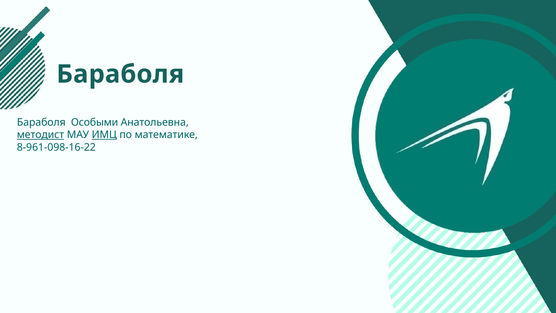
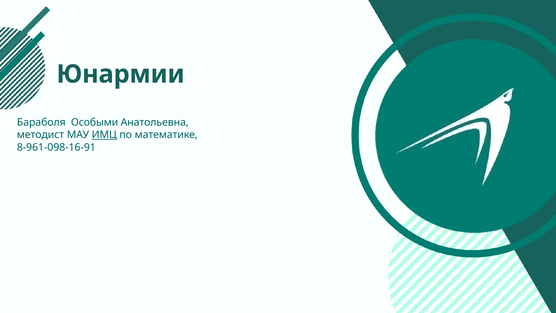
Бараболя at (120, 74): Бараболя -> Юнармии
методист underline: present -> none
8-961-098-16-22: 8-961-098-16-22 -> 8-961-098-16-91
